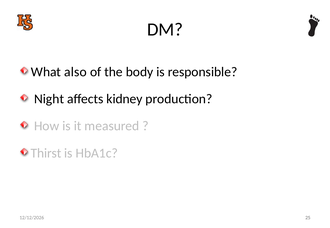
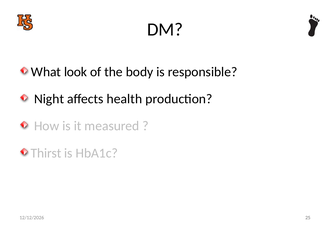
also: also -> look
kidney: kidney -> health
